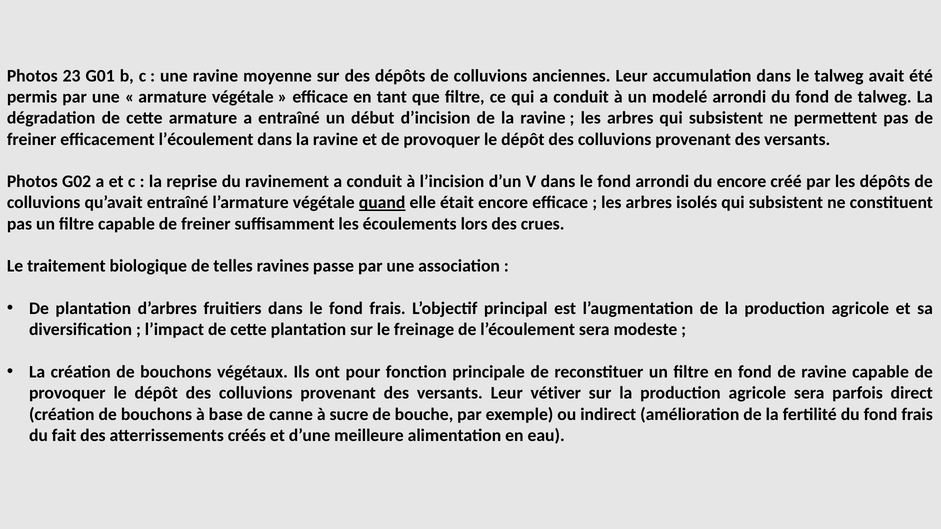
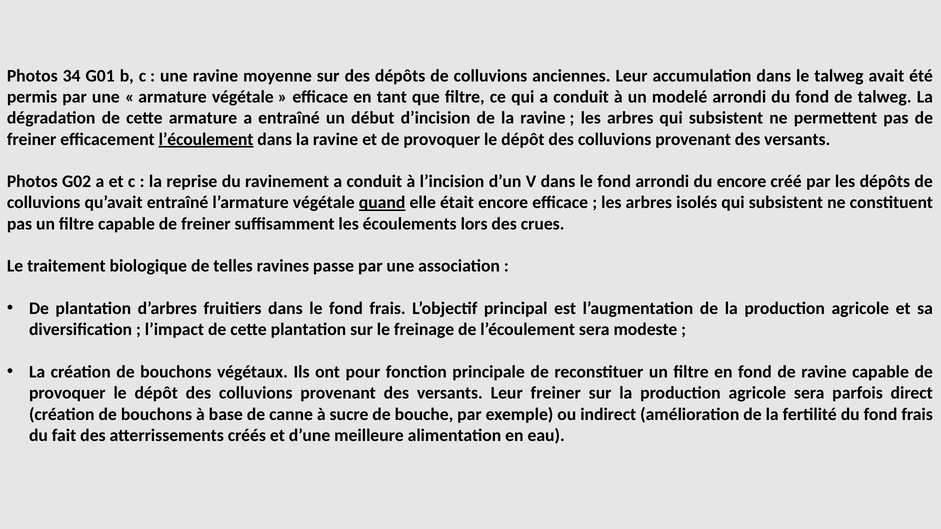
23: 23 -> 34
l’écoulement at (206, 139) underline: none -> present
Leur vétiver: vétiver -> freiner
